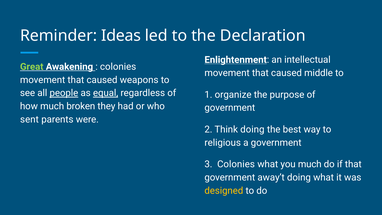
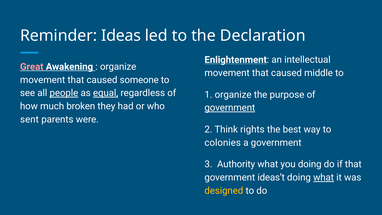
Great colour: light green -> pink
colonies at (118, 67): colonies -> organize
weapons: weapons -> someone
government at (230, 108) underline: none -> present
Think doing: doing -> rights
religious: religious -> colonies
3 Colonies: Colonies -> Authority
you much: much -> doing
away’t: away’t -> ideas’t
what at (324, 177) underline: none -> present
